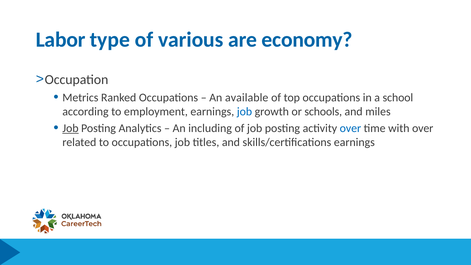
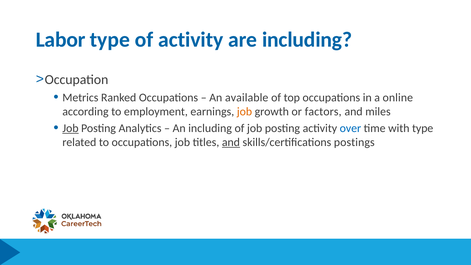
of various: various -> activity
are economy: economy -> including
school: school -> online
job at (244, 112) colour: blue -> orange
schools: schools -> factors
with over: over -> type
and at (231, 142) underline: none -> present
skills/certifications earnings: earnings -> postings
